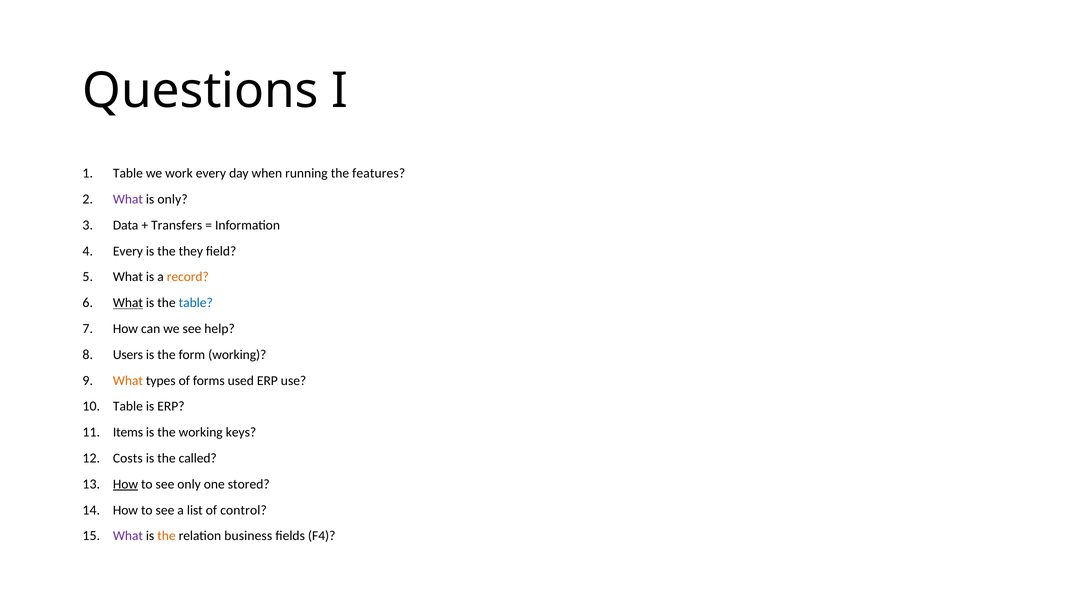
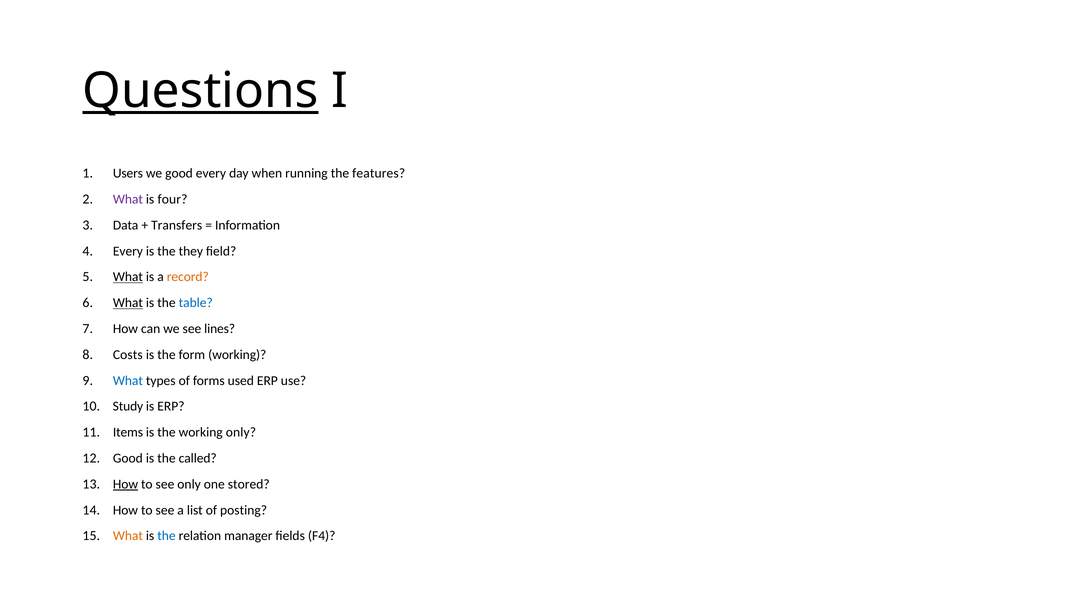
Questions underline: none -> present
Table at (128, 173): Table -> Users
we work: work -> good
is only: only -> four
What at (128, 277) underline: none -> present
help: help -> lines
Users: Users -> Costs
What at (128, 380) colour: orange -> blue
Table at (128, 406): Table -> Study
working keys: keys -> only
Costs at (128, 458): Costs -> Good
control: control -> posting
What at (128, 536) colour: purple -> orange
the at (167, 536) colour: orange -> blue
business: business -> manager
